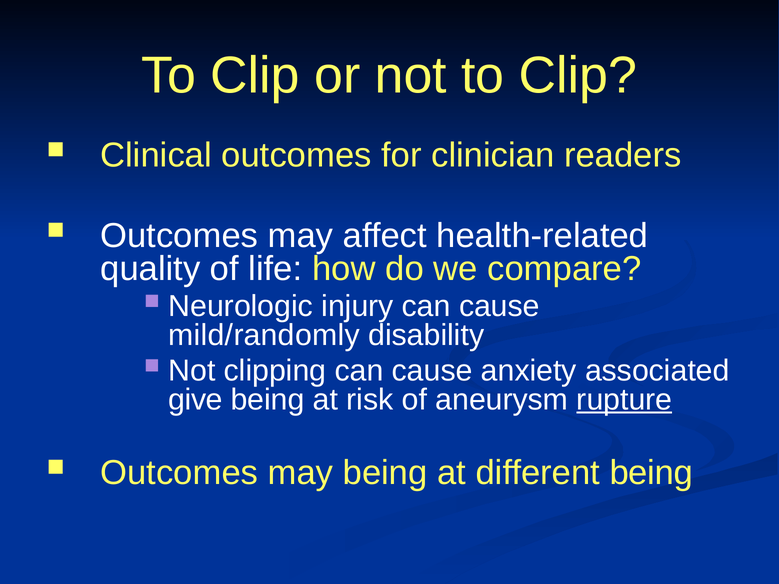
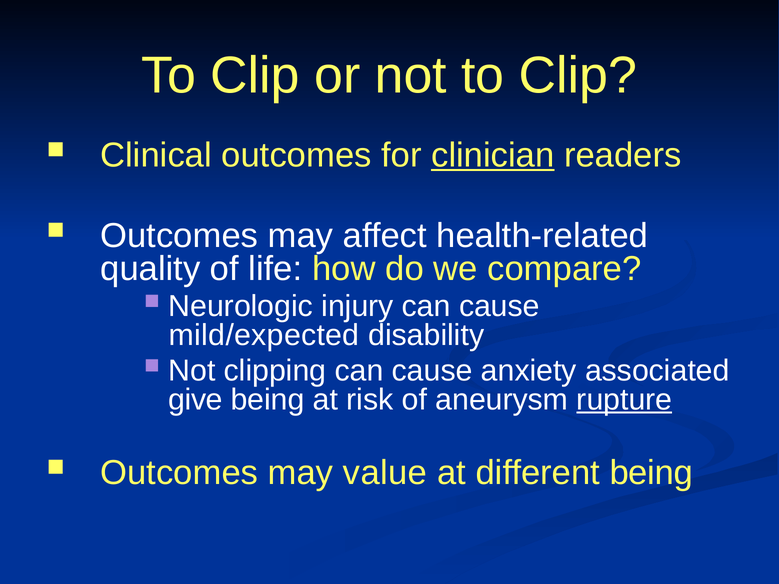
clinician underline: none -> present
mild/randomly: mild/randomly -> mild/expected
may being: being -> value
